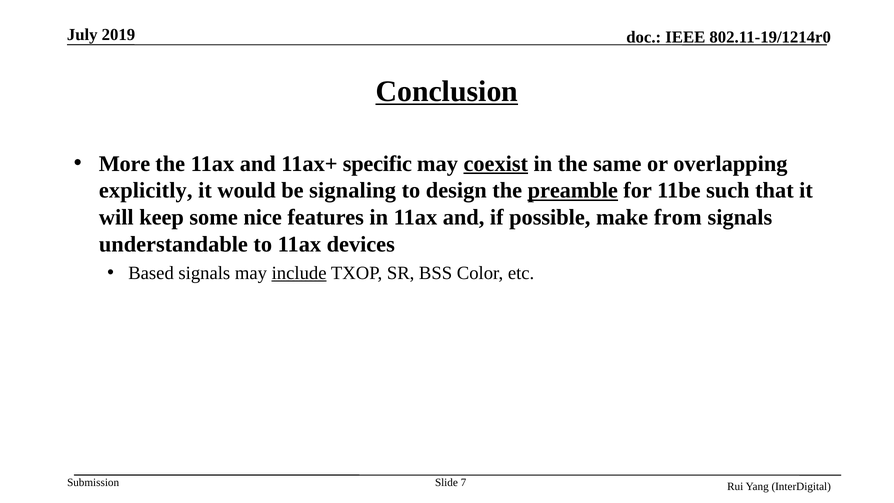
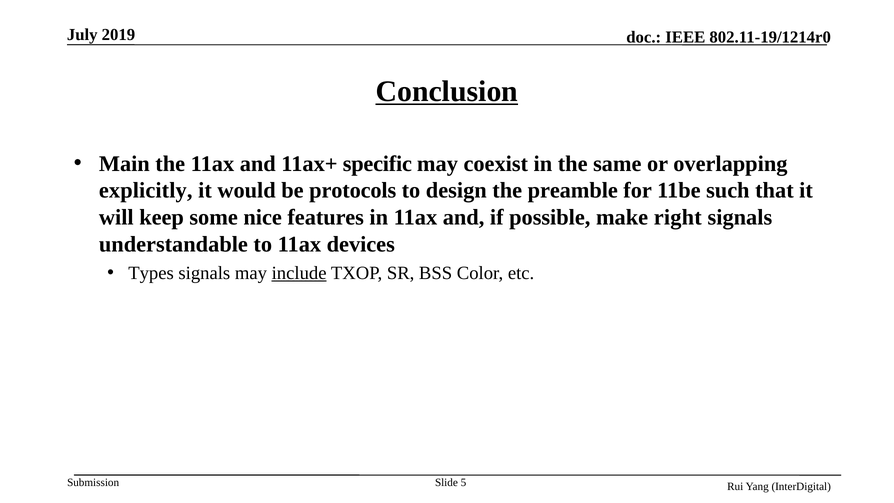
More: More -> Main
coexist underline: present -> none
signaling: signaling -> protocols
preamble underline: present -> none
from: from -> right
Based: Based -> Types
7: 7 -> 5
